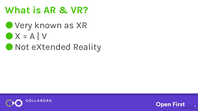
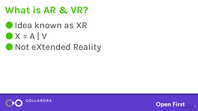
Very: Very -> Idea
